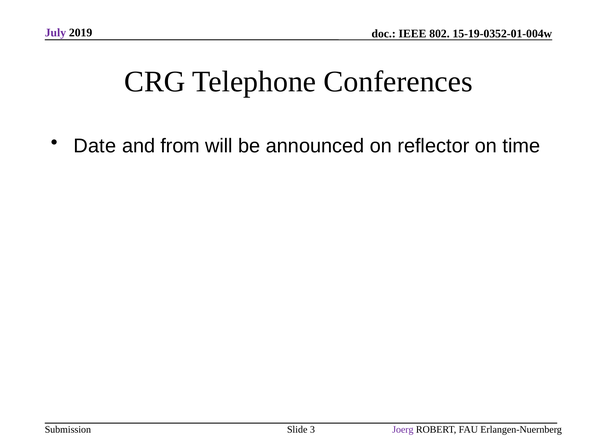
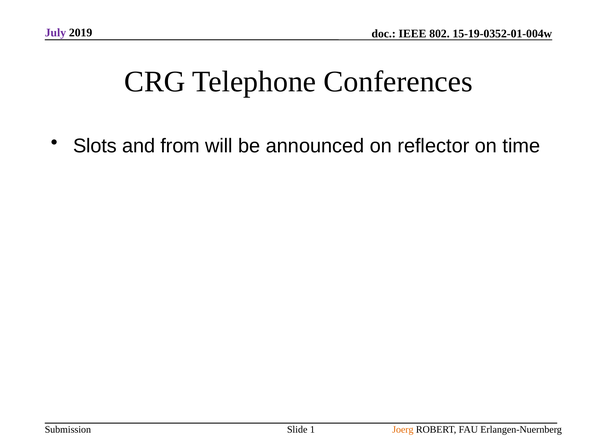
Date: Date -> Slots
3: 3 -> 1
Joerg colour: purple -> orange
